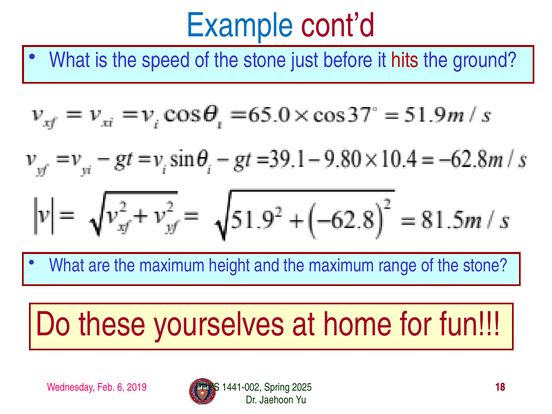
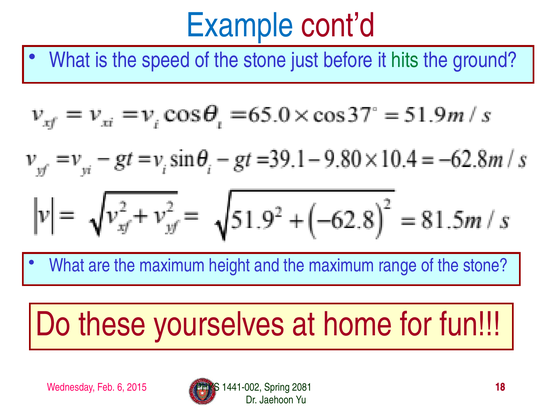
hits colour: red -> green
2019: 2019 -> 2015
2025: 2025 -> 2081
